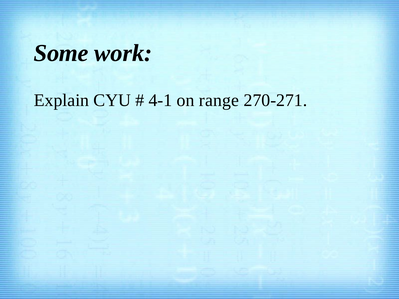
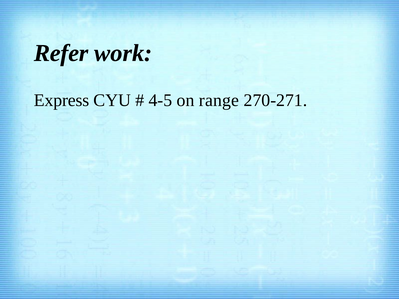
Some: Some -> Refer
Explain: Explain -> Express
4-1: 4-1 -> 4-5
